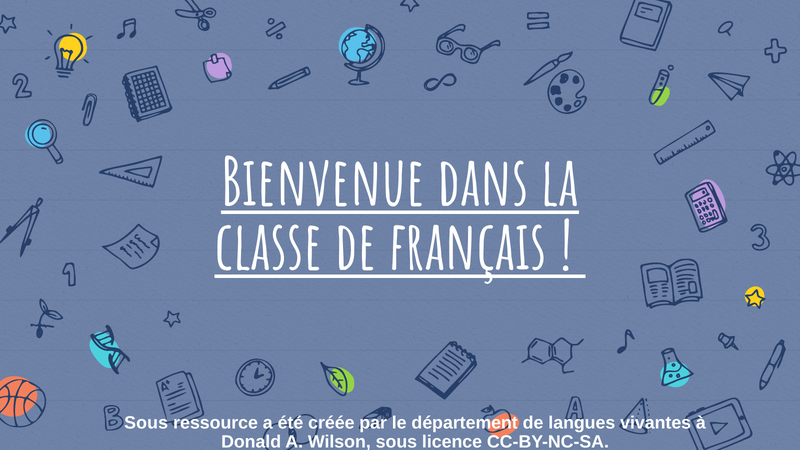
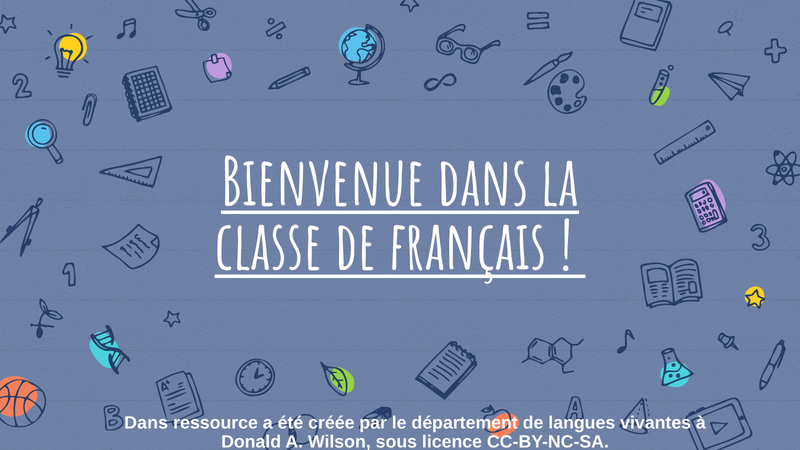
Sous at (146, 423): Sous -> Dans
